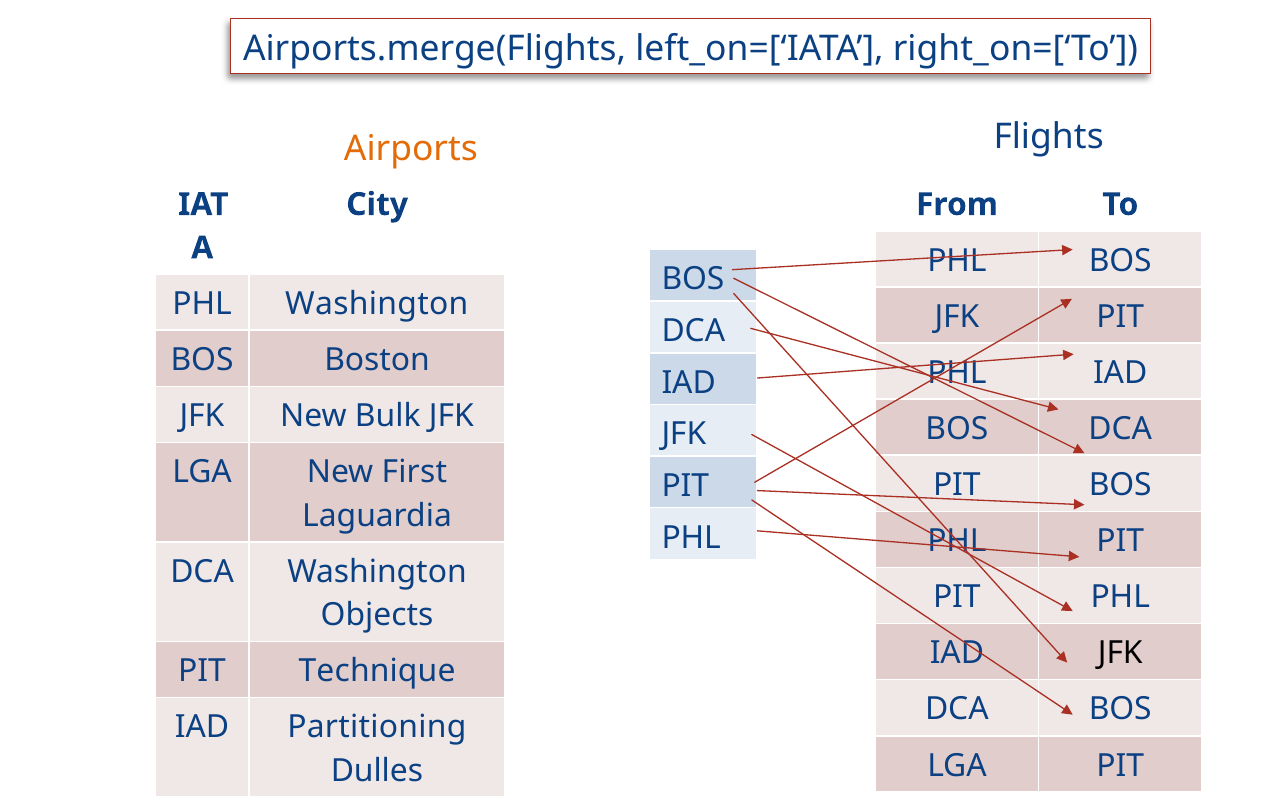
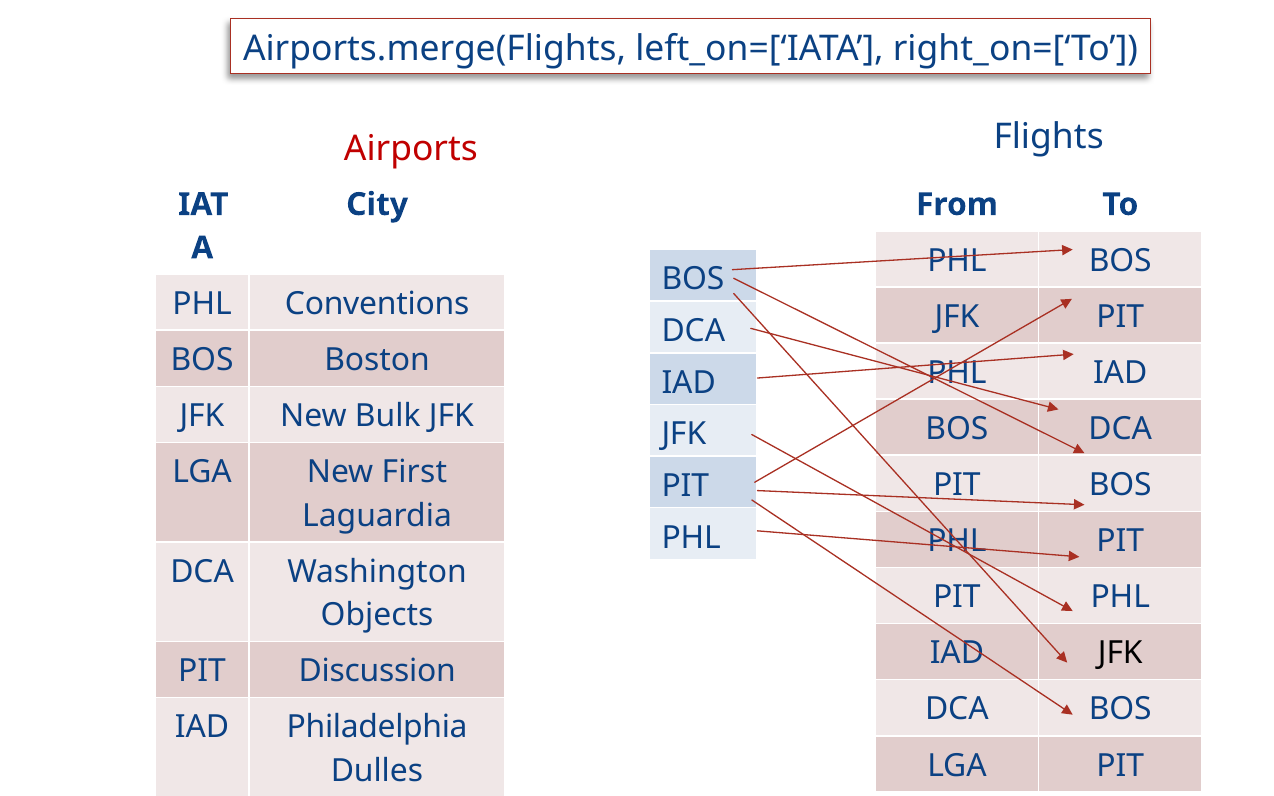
Airports colour: orange -> red
PHL Washington: Washington -> Conventions
Technique: Technique -> Discussion
Partitioning: Partitioning -> Philadelphia
